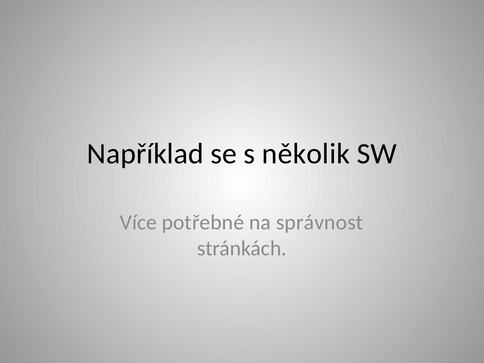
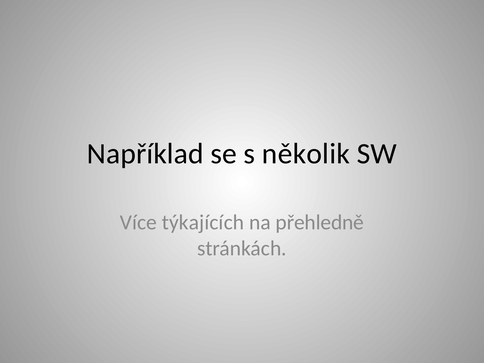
potřebné: potřebné -> týkajících
správnost: správnost -> přehledně
